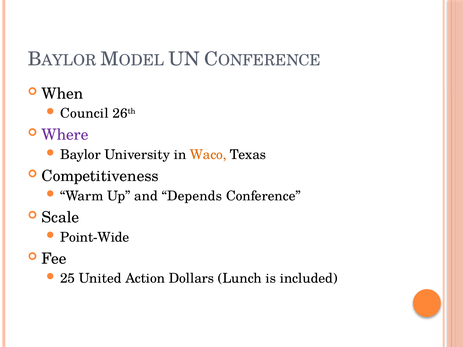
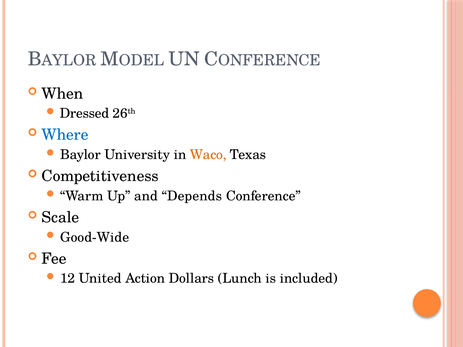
Council: Council -> Dressed
Where colour: purple -> blue
Point-Wide: Point-Wide -> Good-Wide
25: 25 -> 12
